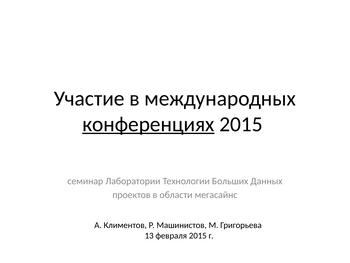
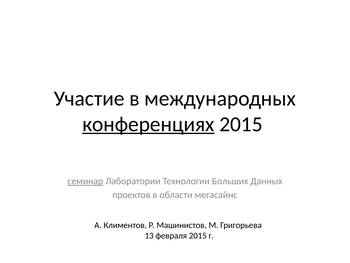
семинар underline: none -> present
